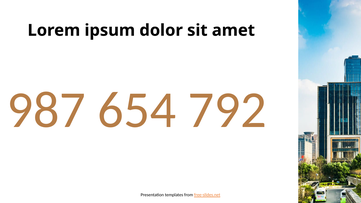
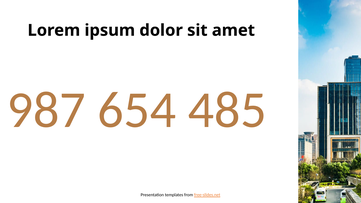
792: 792 -> 485
